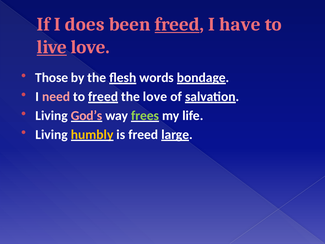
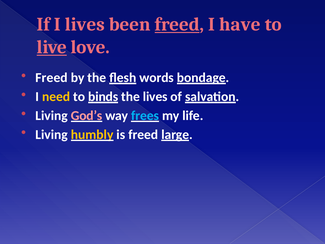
I does: does -> lives
Those at (52, 78): Those -> Freed
need colour: pink -> yellow
to freed: freed -> binds
the love: love -> lives
frees colour: light green -> light blue
